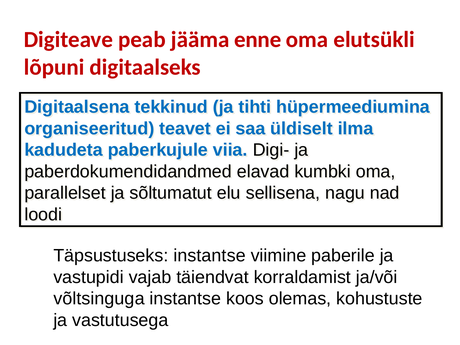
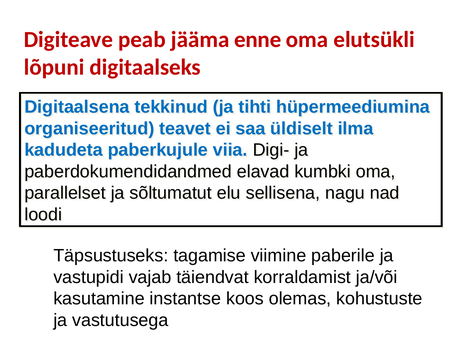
Täpsustuseks instantse: instantse -> tagamise
võltsinguga: võltsinguga -> kasutamine
